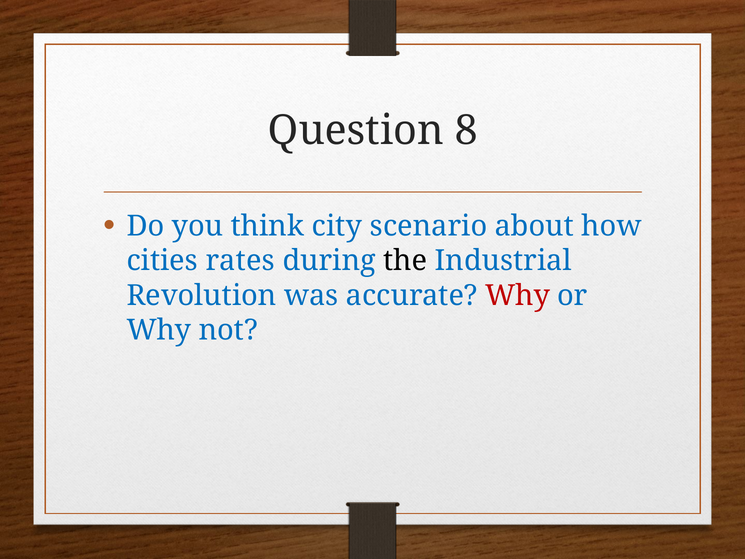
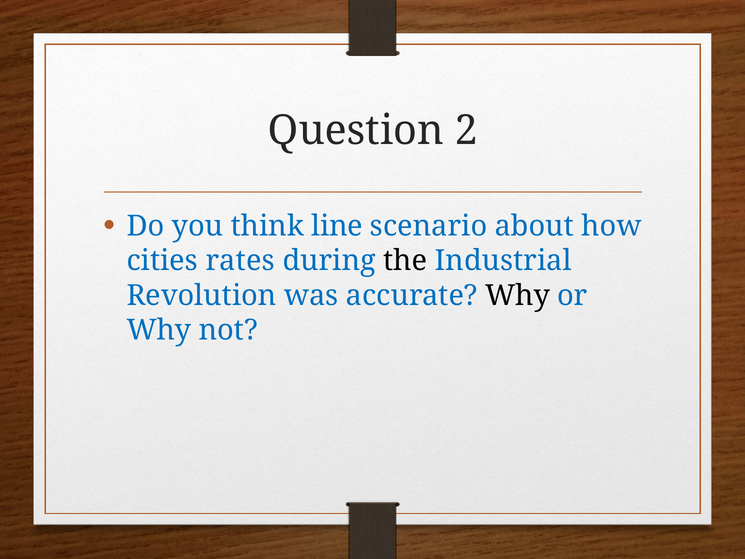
8: 8 -> 2
city: city -> line
Why at (518, 295) colour: red -> black
